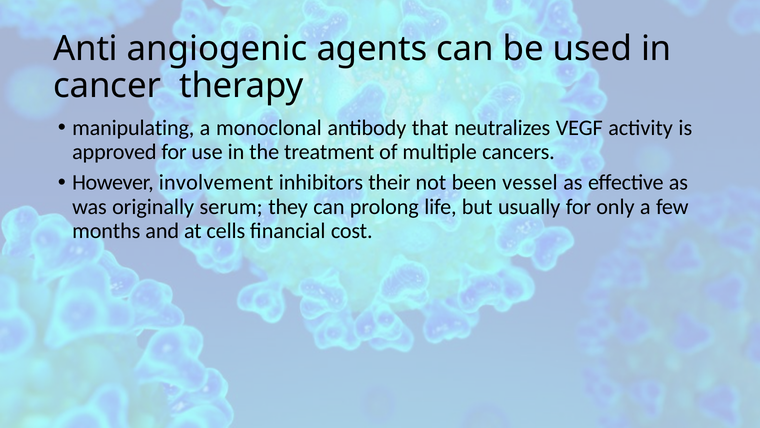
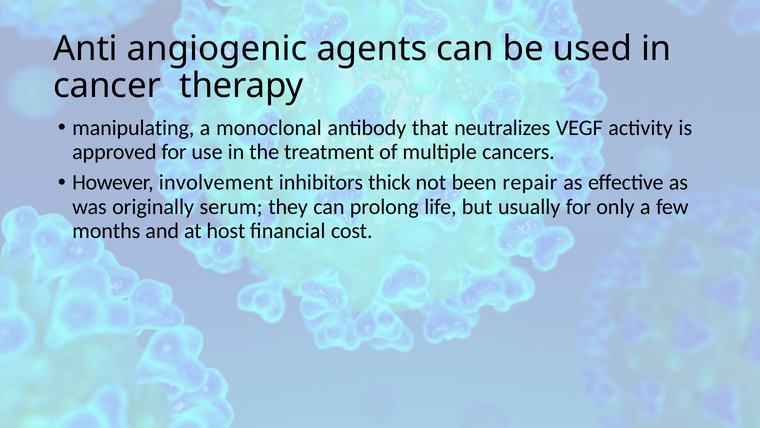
their: their -> thick
vessel: vessel -> repair
cells: cells -> host
